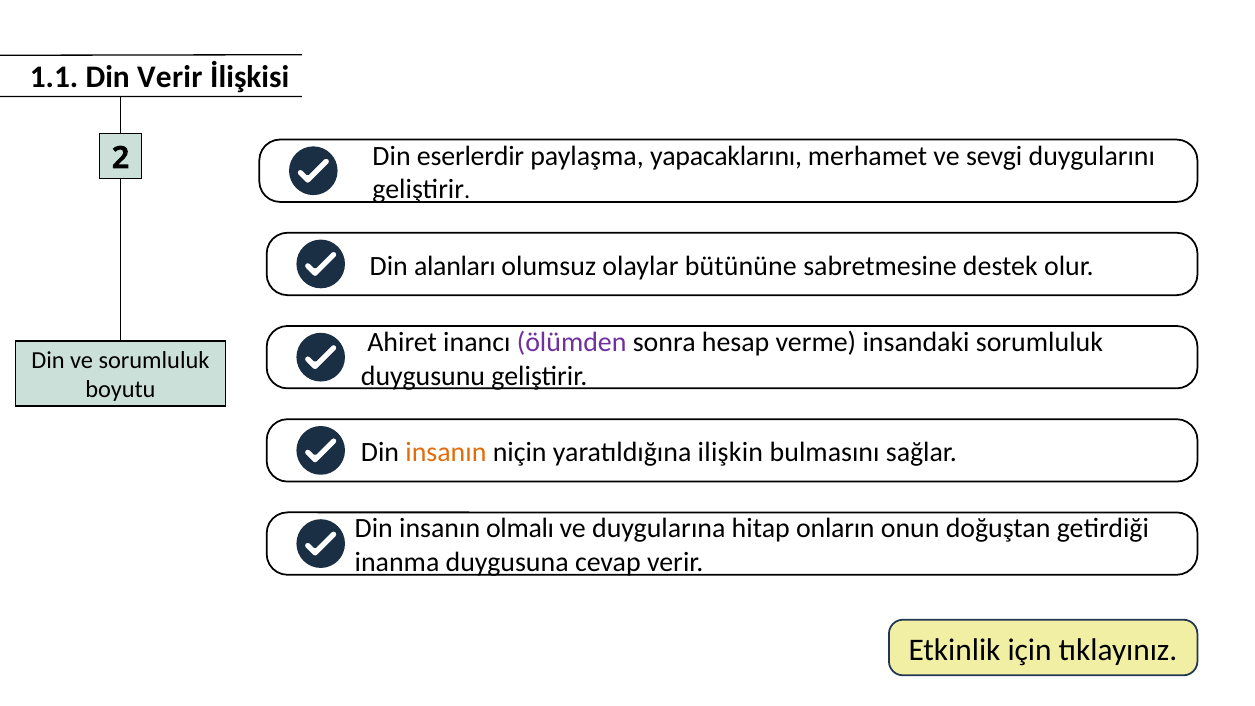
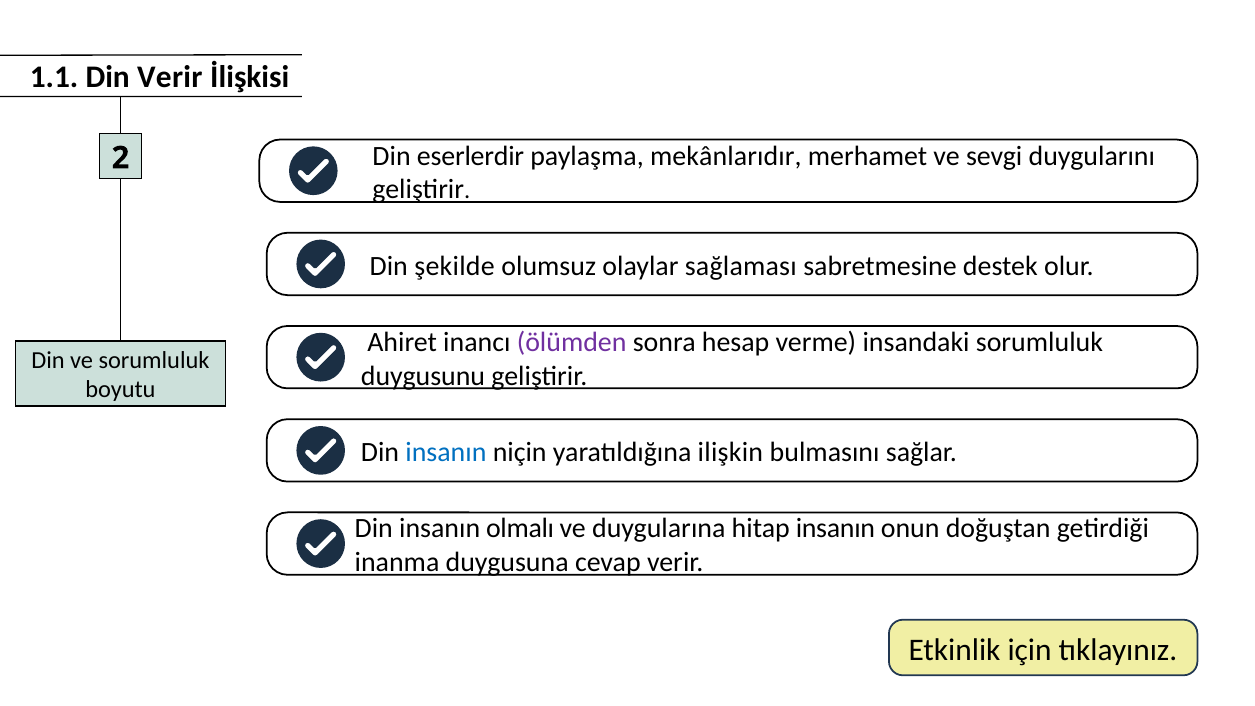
yapacaklarını: yapacaklarını -> mekânlarıdır
alanları: alanları -> şekilde
bütününe: bütününe -> sağlaması
insanın at (446, 452) colour: orange -> blue
hitap onların: onların -> insanın
